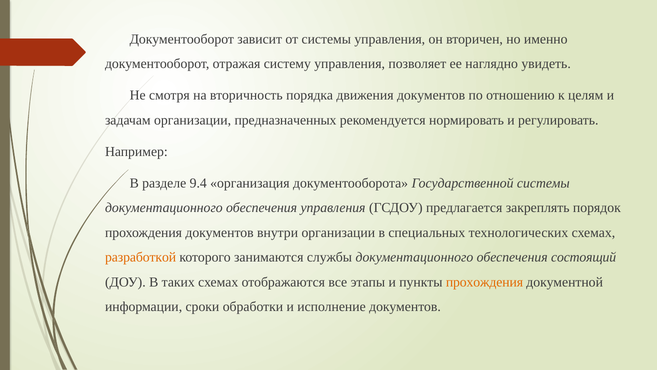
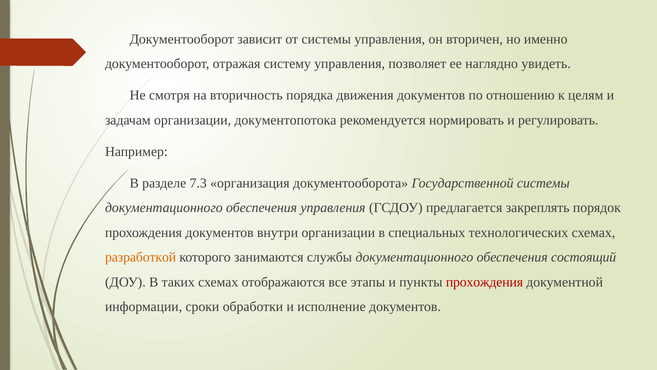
предназначенных: предназначенных -> документопотока
9.4: 9.4 -> 7.3
прохождения at (484, 282) colour: orange -> red
